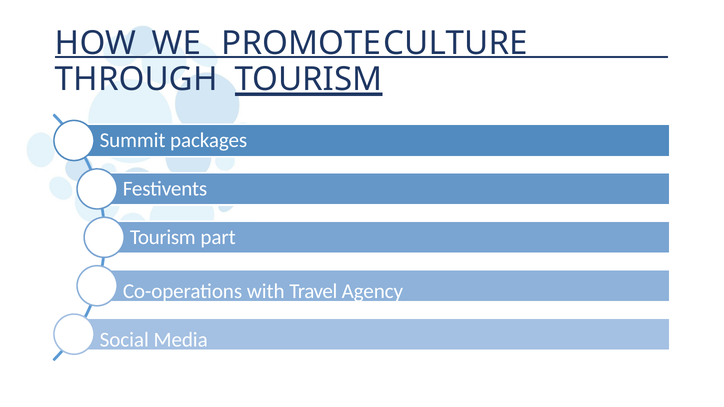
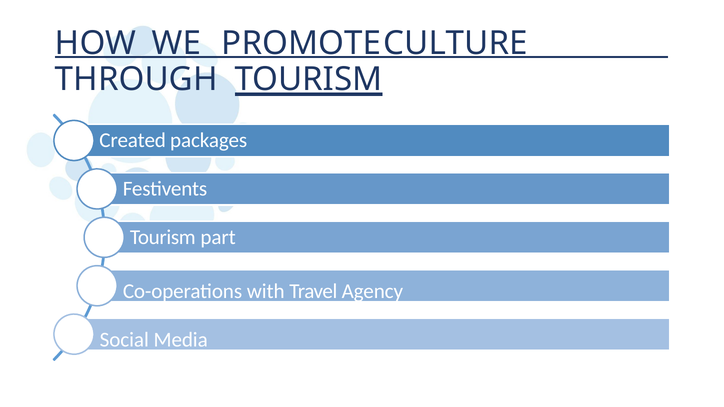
Summit: Summit -> Created
